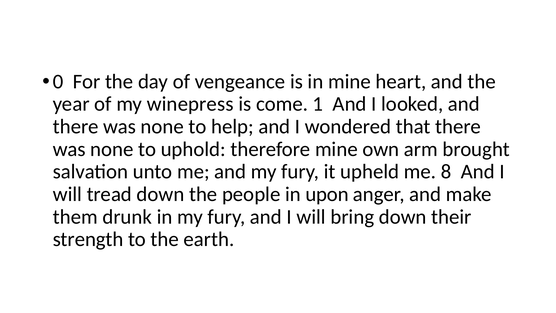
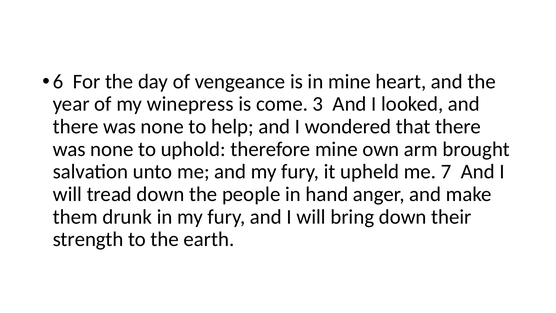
0: 0 -> 6
1: 1 -> 3
8: 8 -> 7
upon: upon -> hand
